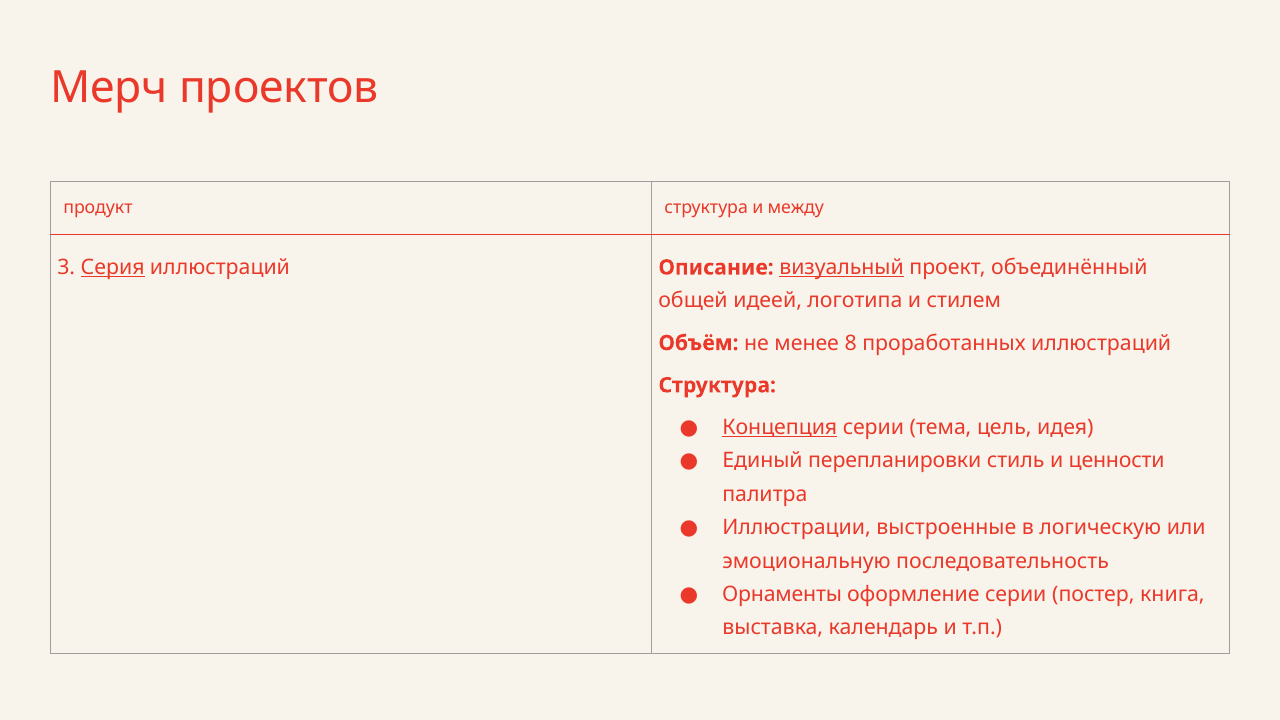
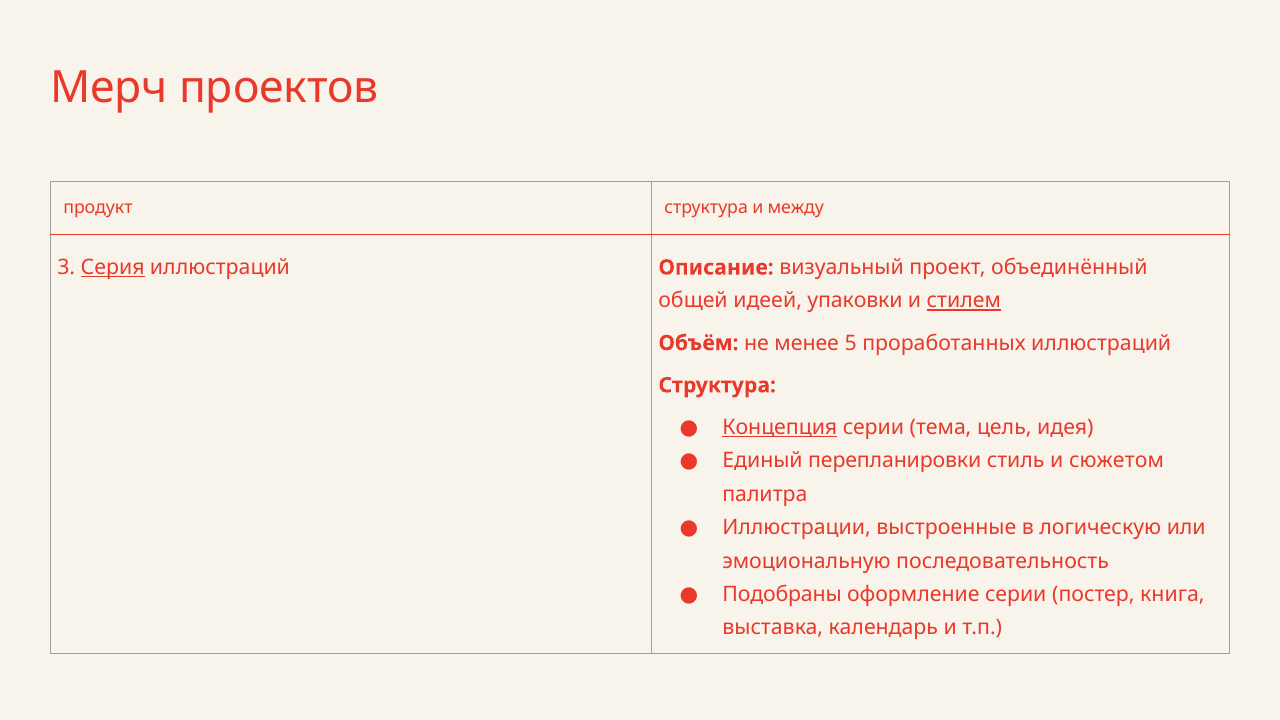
визуальный underline: present -> none
логотипа: логотипа -> упаковки
стилем underline: none -> present
8: 8 -> 5
ценности: ценности -> сюжетом
Орнаменты: Орнаменты -> Подобраны
